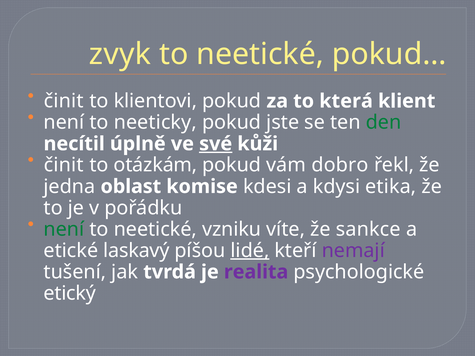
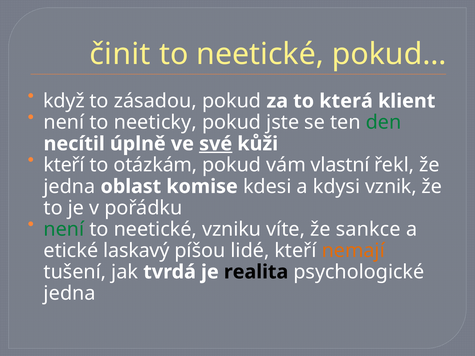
zvyk: zvyk -> činit
činit at (64, 101): činit -> když
klientovi: klientovi -> zásadou
činit at (64, 165): činit -> kteří
dobro: dobro -> vlastní
etika: etika -> vznik
lidé underline: present -> none
nemají colour: purple -> orange
realita colour: purple -> black
etický at (70, 293): etický -> jedna
